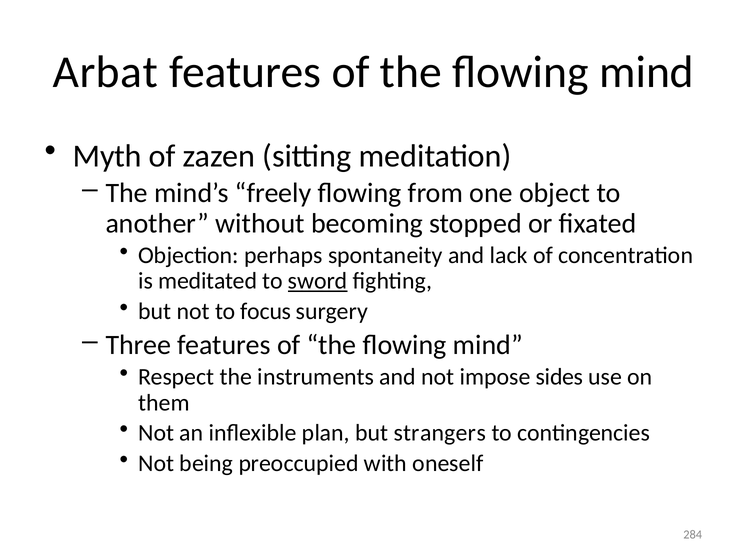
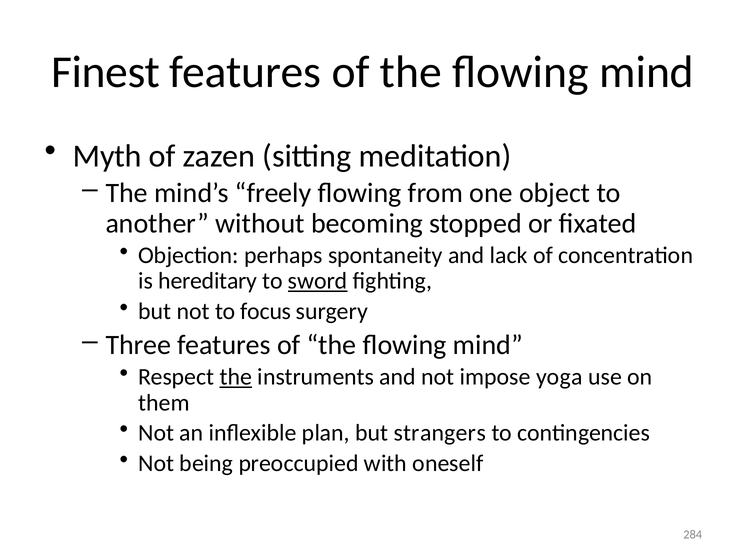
Arbat: Arbat -> Finest
meditated: meditated -> hereditary
the at (236, 377) underline: none -> present
sides: sides -> yoga
